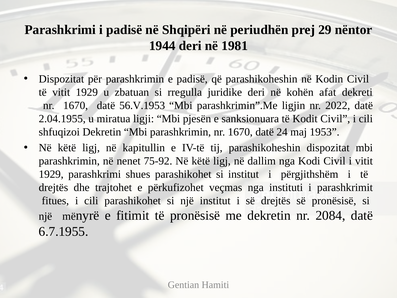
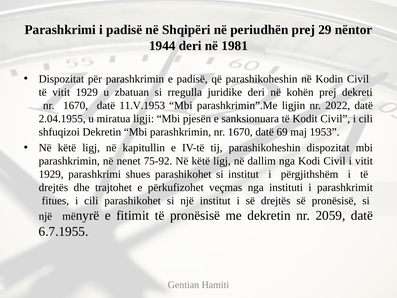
kohën afat: afat -> prej
56.V.1953: 56.V.1953 -> 11.V.1953
24: 24 -> 69
2084: 2084 -> 2059
